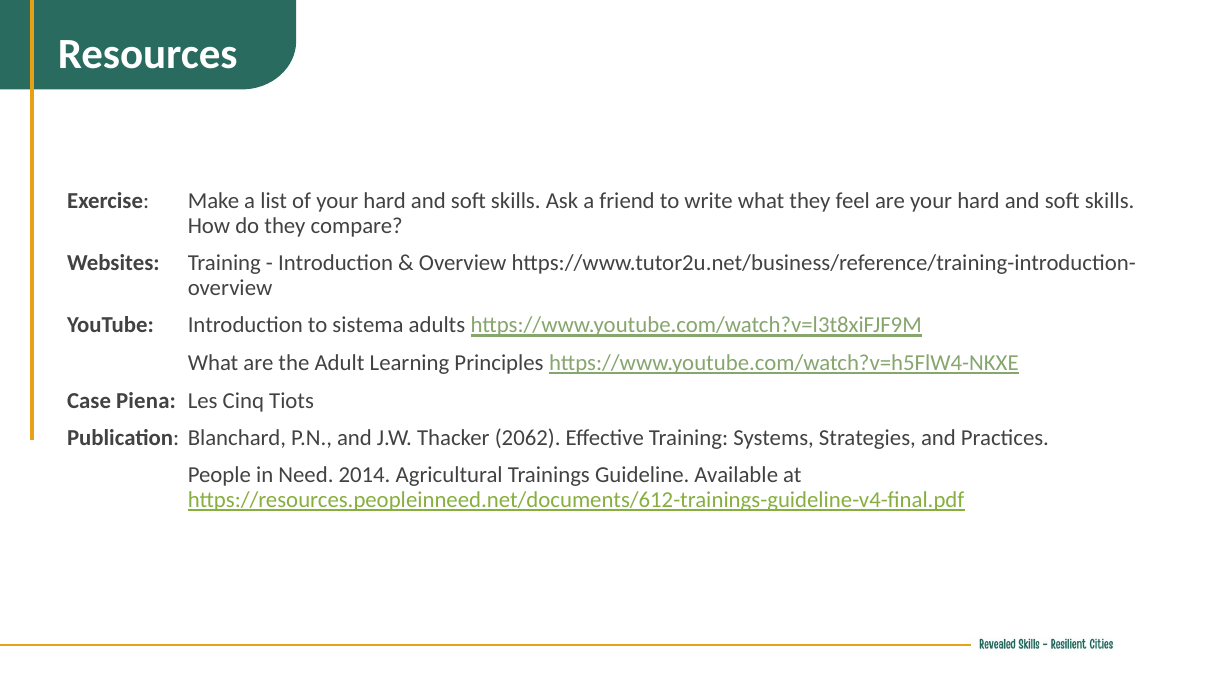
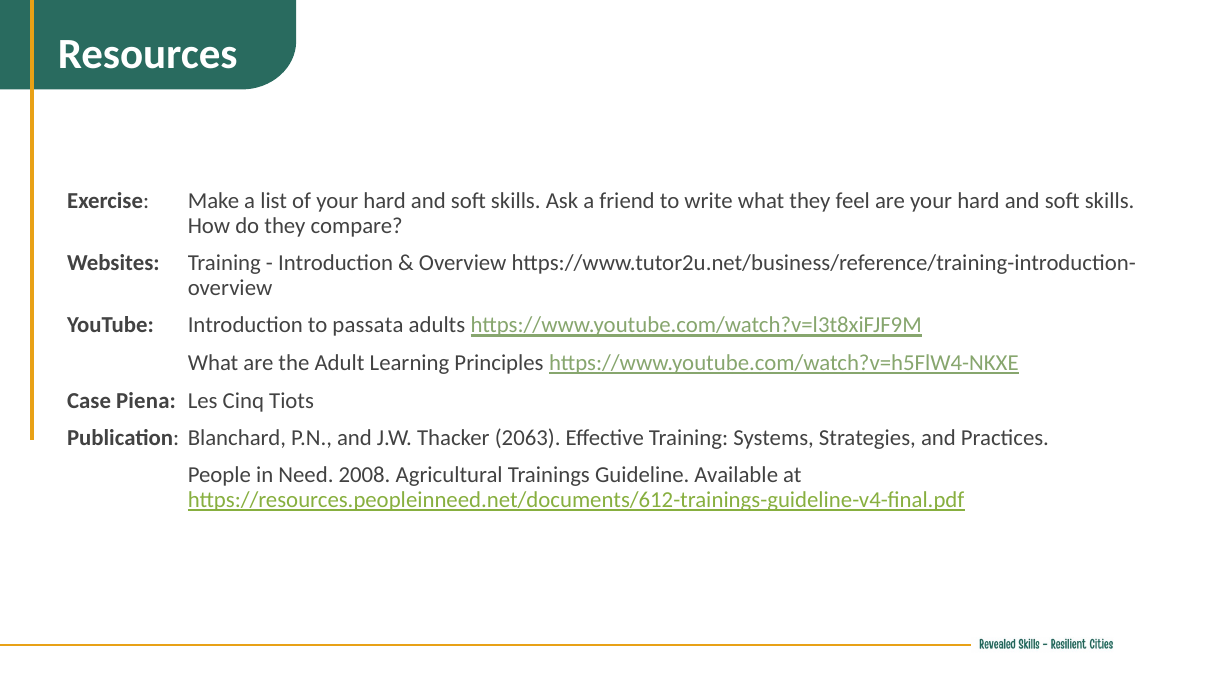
sistema: sistema -> passata
2062: 2062 -> 2063
2014: 2014 -> 2008
